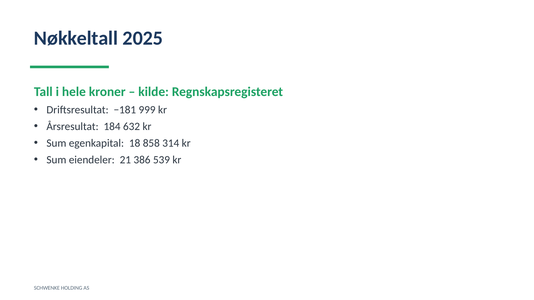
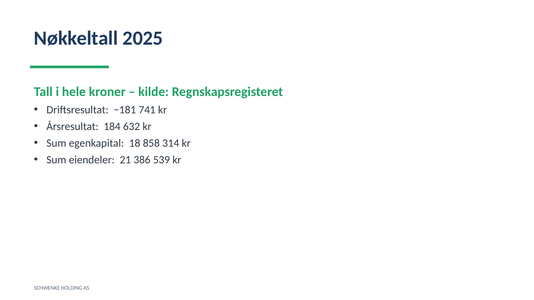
999: 999 -> 741
